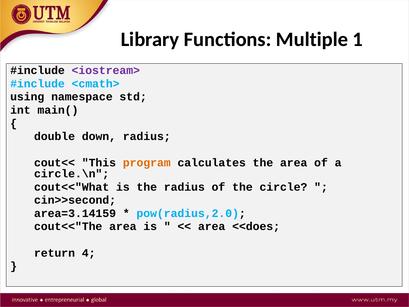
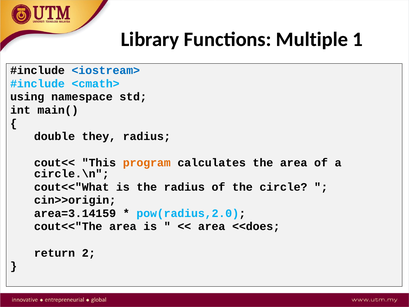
<iostream> colour: purple -> blue
down: down -> they
cin>>second: cin>>second -> cin>>origin
4: 4 -> 2
